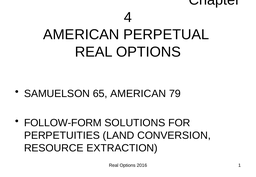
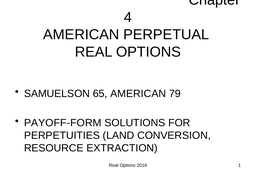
FOLLOW-FORM: FOLLOW-FORM -> PAYOFF-FORM
